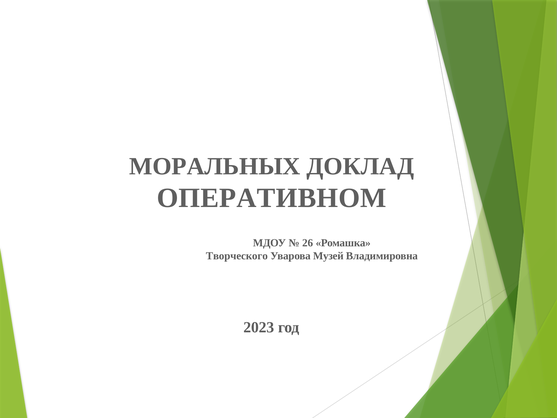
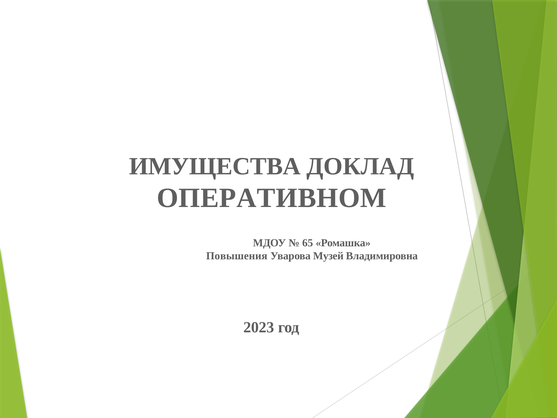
МОРАЛЬНЫХ: МОРАЛЬНЫХ -> ИМУЩЕСТВА
26: 26 -> 65
Творческого: Творческого -> Повышения
